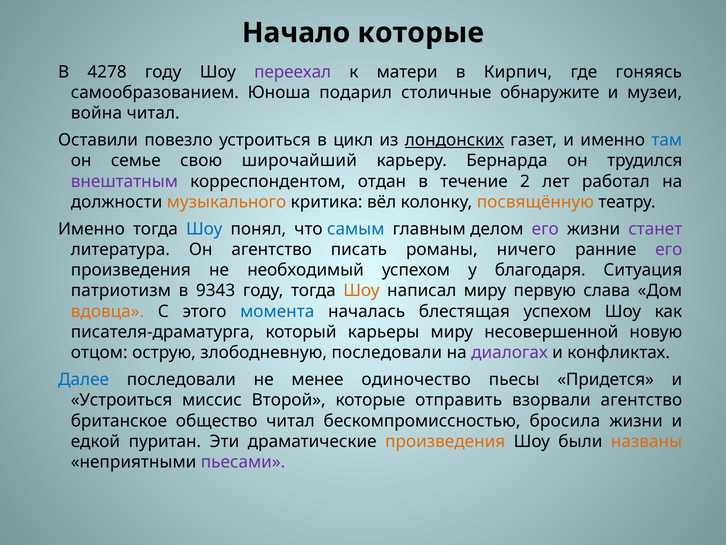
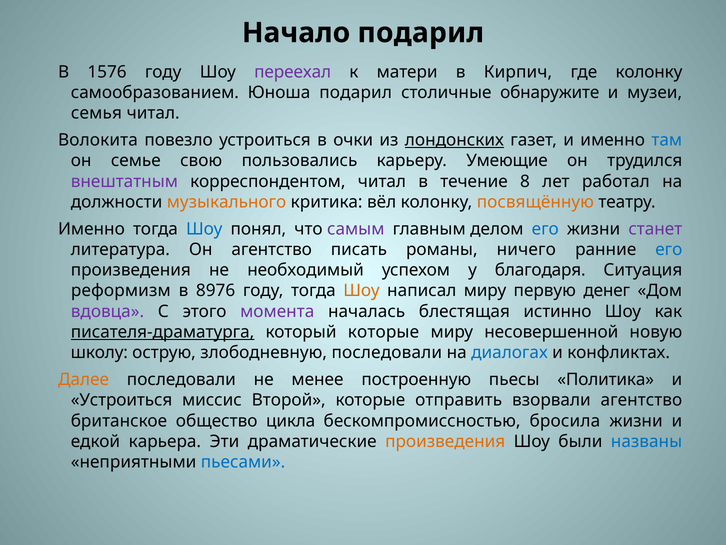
Начало которые: которые -> подарил
4278: 4278 -> 1576
где гоняясь: гоняясь -> колонку
война: война -> семья
Оставили: Оставили -> Волокита
цикл: цикл -> очки
широчайший: широчайший -> пользовались
Бернарда: Бернарда -> Умеющие
корреспондентом отдан: отдан -> читал
2: 2 -> 8
самым colour: blue -> purple
его at (545, 229) colour: purple -> blue
его at (669, 249) colour: purple -> blue
патриотизм: патриотизм -> реформизм
9343: 9343 -> 8976
слава: слава -> денег
вдовца colour: orange -> purple
момента colour: blue -> purple
блестящая успехом: успехом -> истинно
писателя-драматурга underline: none -> present
который карьеры: карьеры -> которые
отцом: отцом -> школу
диалогах colour: purple -> blue
Далее colour: blue -> orange
одиночество: одиночество -> построенную
Придется: Придется -> Политика
общество читал: читал -> цикла
пуритан: пуритан -> карьера
названы colour: orange -> blue
пьесами colour: purple -> blue
